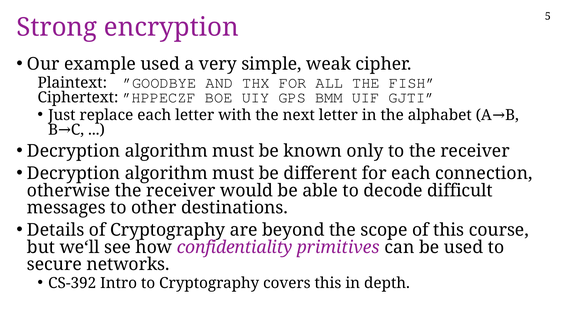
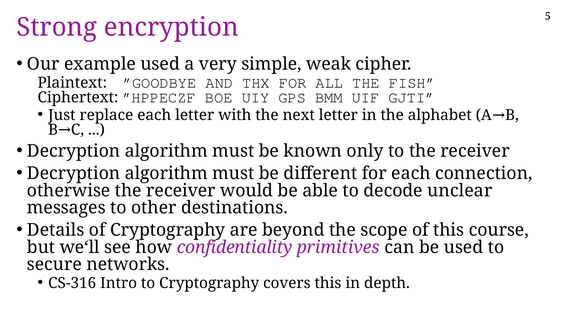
difficult: difficult -> unclear
CS-392: CS-392 -> CS-316
